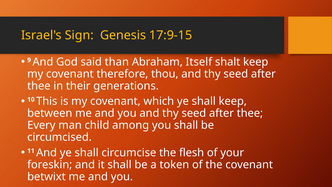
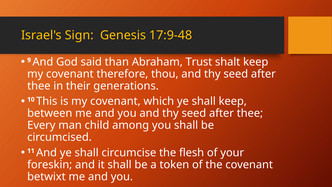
17:9-15: 17:9-15 -> 17:9-48
Itself: Itself -> Trust
